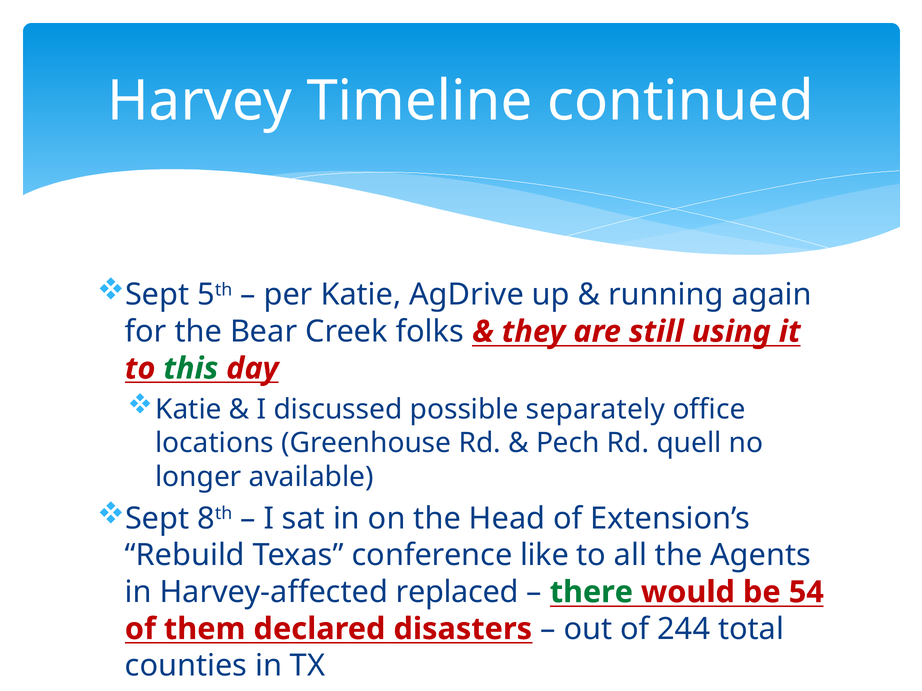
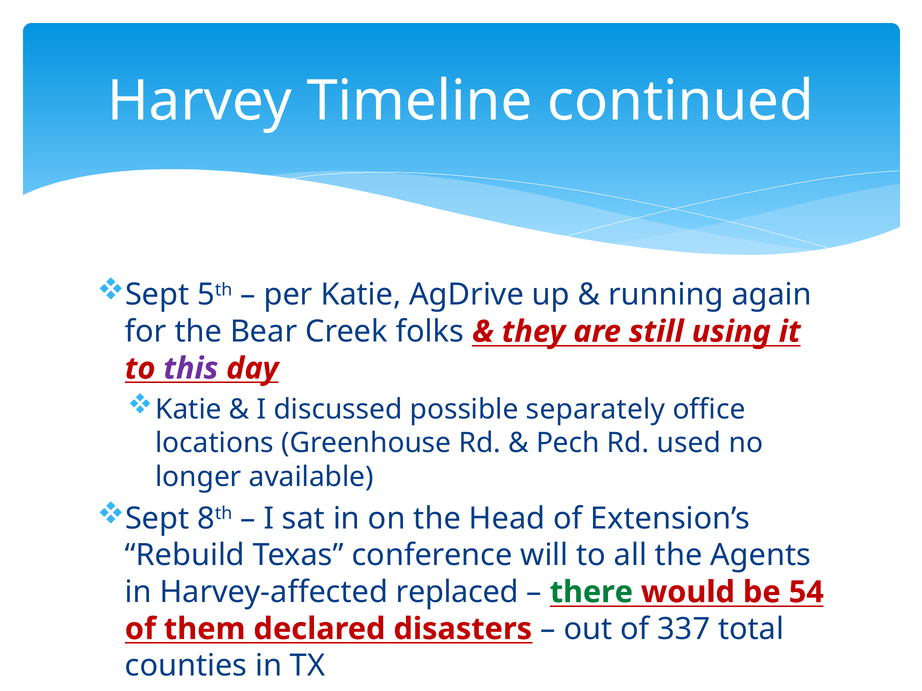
this colour: green -> purple
quell: quell -> used
like: like -> will
244: 244 -> 337
